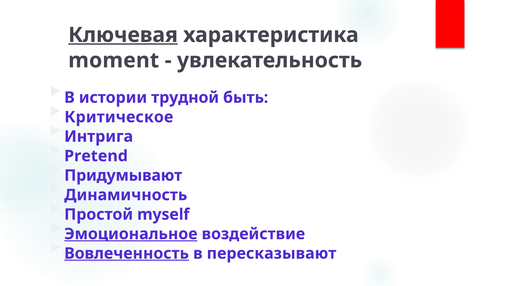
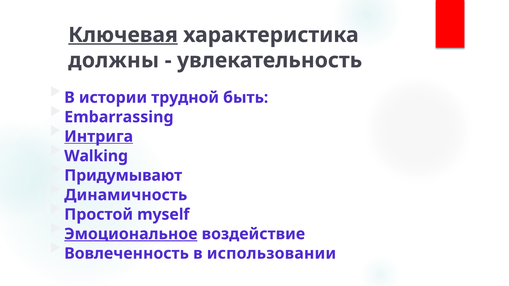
moment: moment -> должны
Критическое: Критическое -> Embarrassing
Интрига underline: none -> present
Pretend: Pretend -> Walking
Вовлеченность underline: present -> none
пересказывают: пересказывают -> использовании
